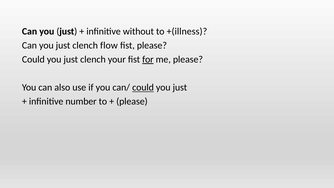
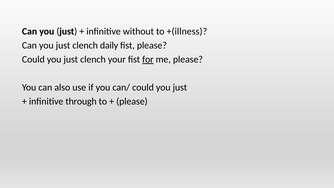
flow: flow -> daily
could at (143, 87) underline: present -> none
number: number -> through
